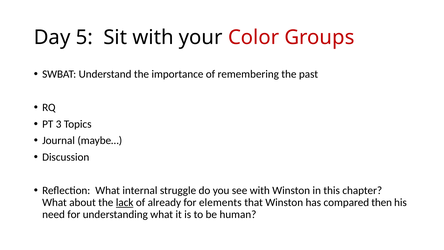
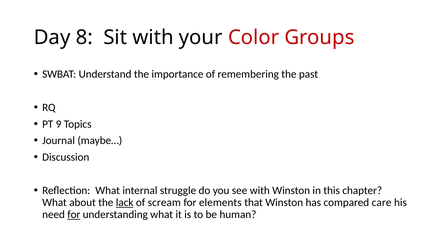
5: 5 -> 8
3: 3 -> 9
already: already -> scream
then: then -> care
for at (74, 214) underline: none -> present
